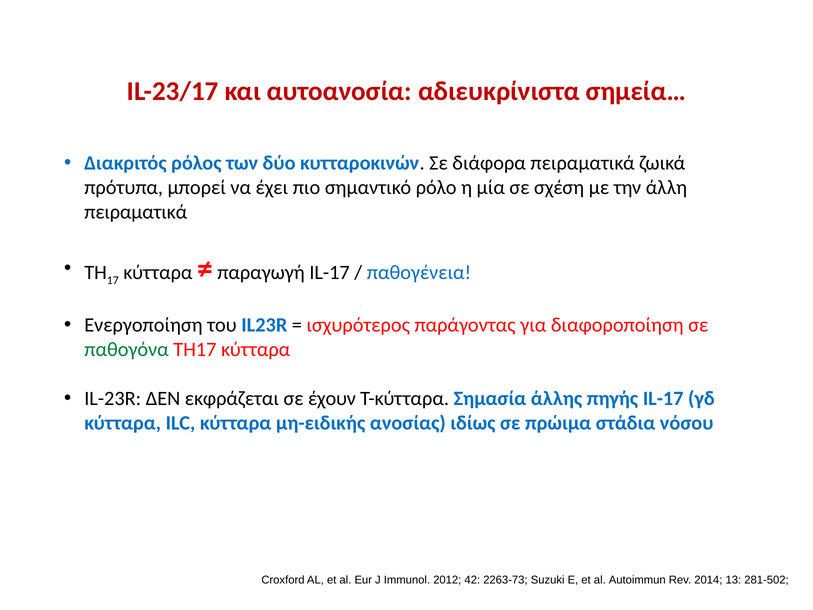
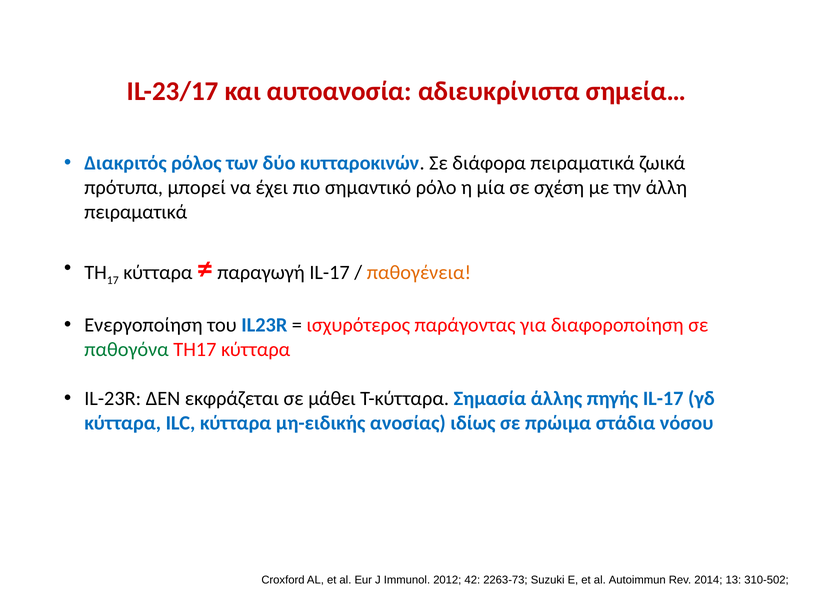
παθογένεια colour: blue -> orange
έχουν: έχουν -> μάθει
281-502: 281-502 -> 310-502
